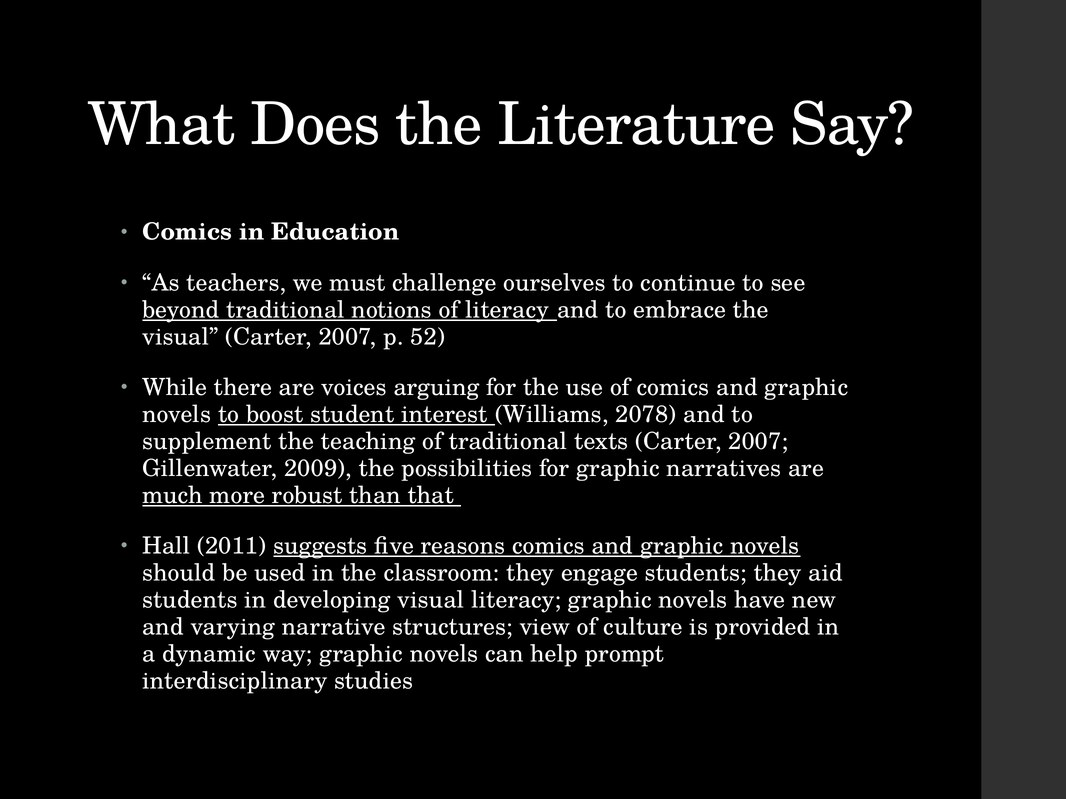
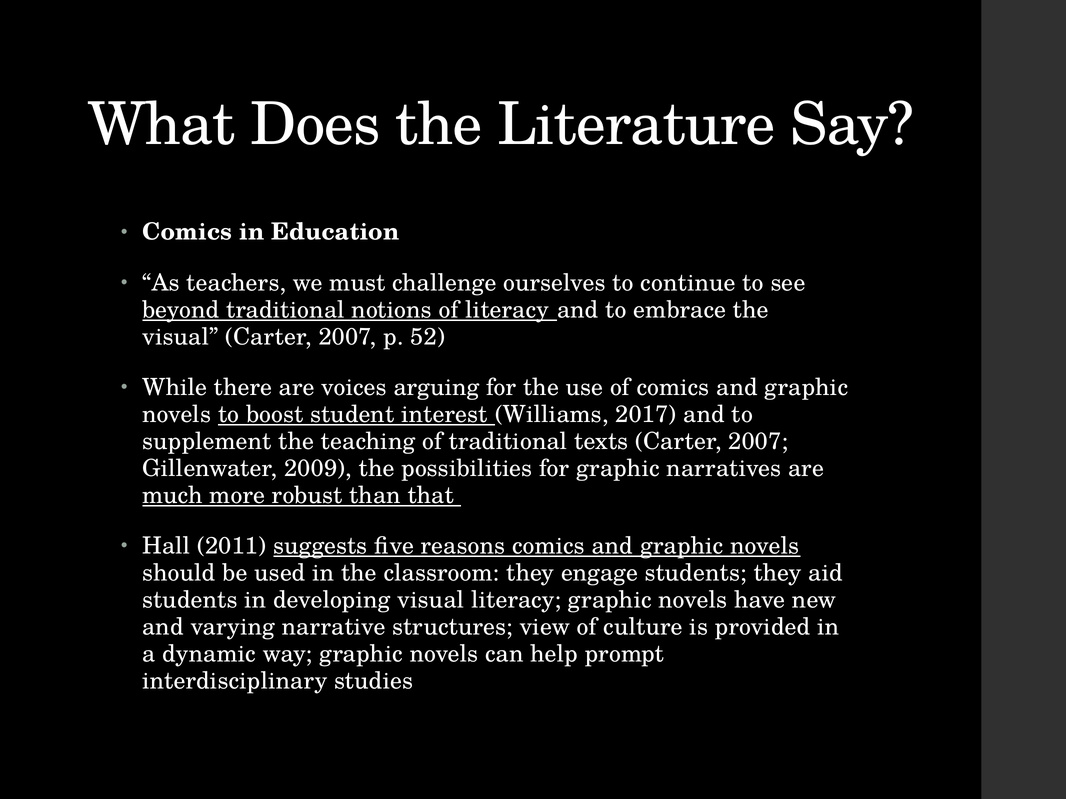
2078: 2078 -> 2017
